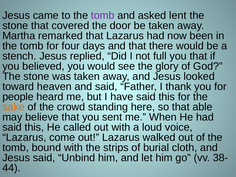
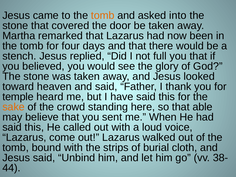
tomb at (103, 15) colour: purple -> orange
lent: lent -> into
people: people -> temple
